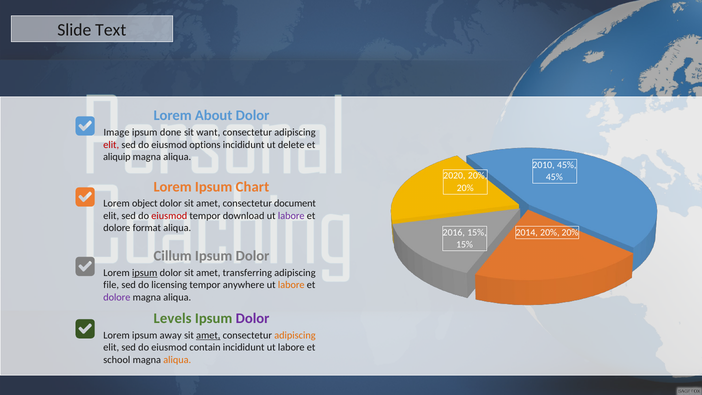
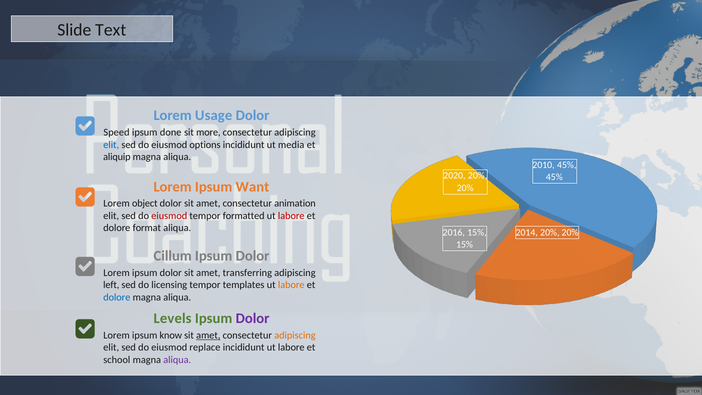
About: About -> Usage
Image: Image -> Speed
want: want -> more
elit at (111, 145) colour: red -> blue
delete: delete -> media
Chart: Chart -> Want
document: document -> animation
download: download -> formatted
labore at (291, 216) colour: purple -> red
ipsum at (145, 273) underline: present -> none
file: file -> left
anywhere: anywhere -> templates
dolore at (117, 297) colour: purple -> blue
away: away -> know
contain: contain -> replace
aliqua at (177, 360) colour: orange -> purple
